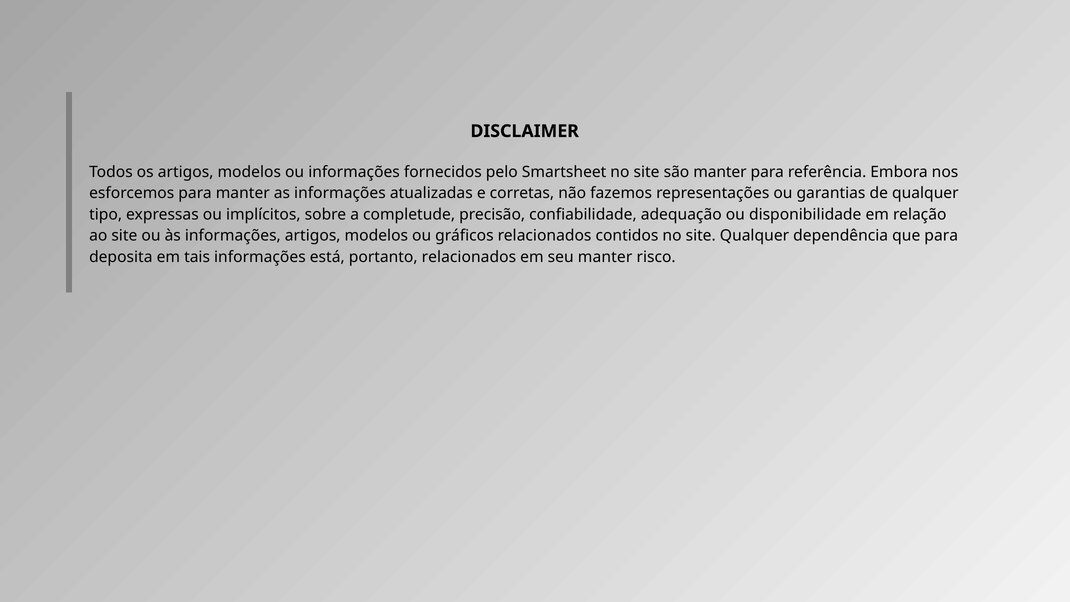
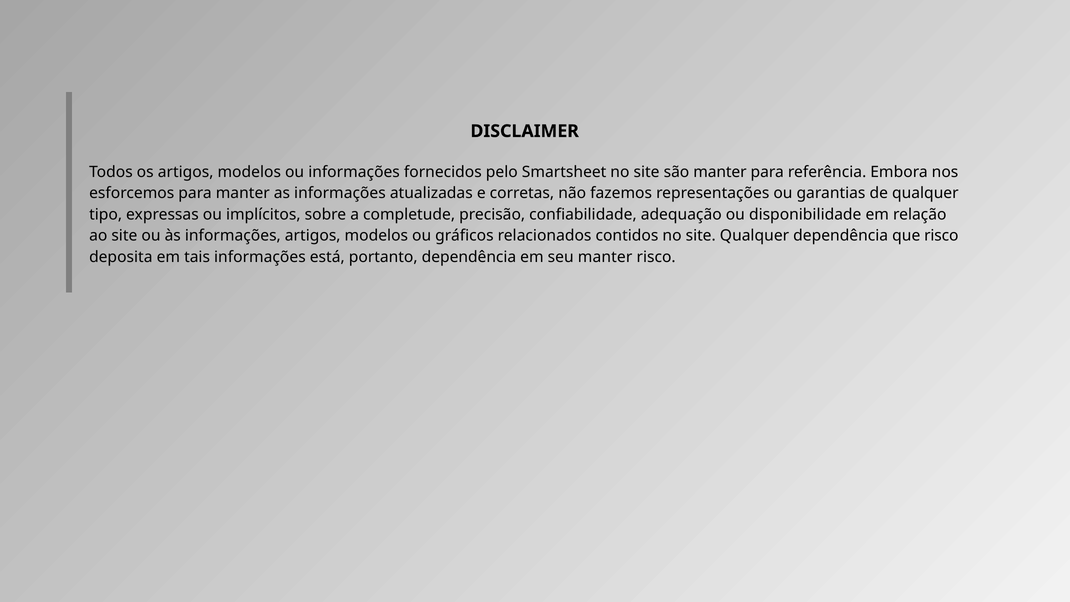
que para: para -> risco
portanto relacionados: relacionados -> dependência
